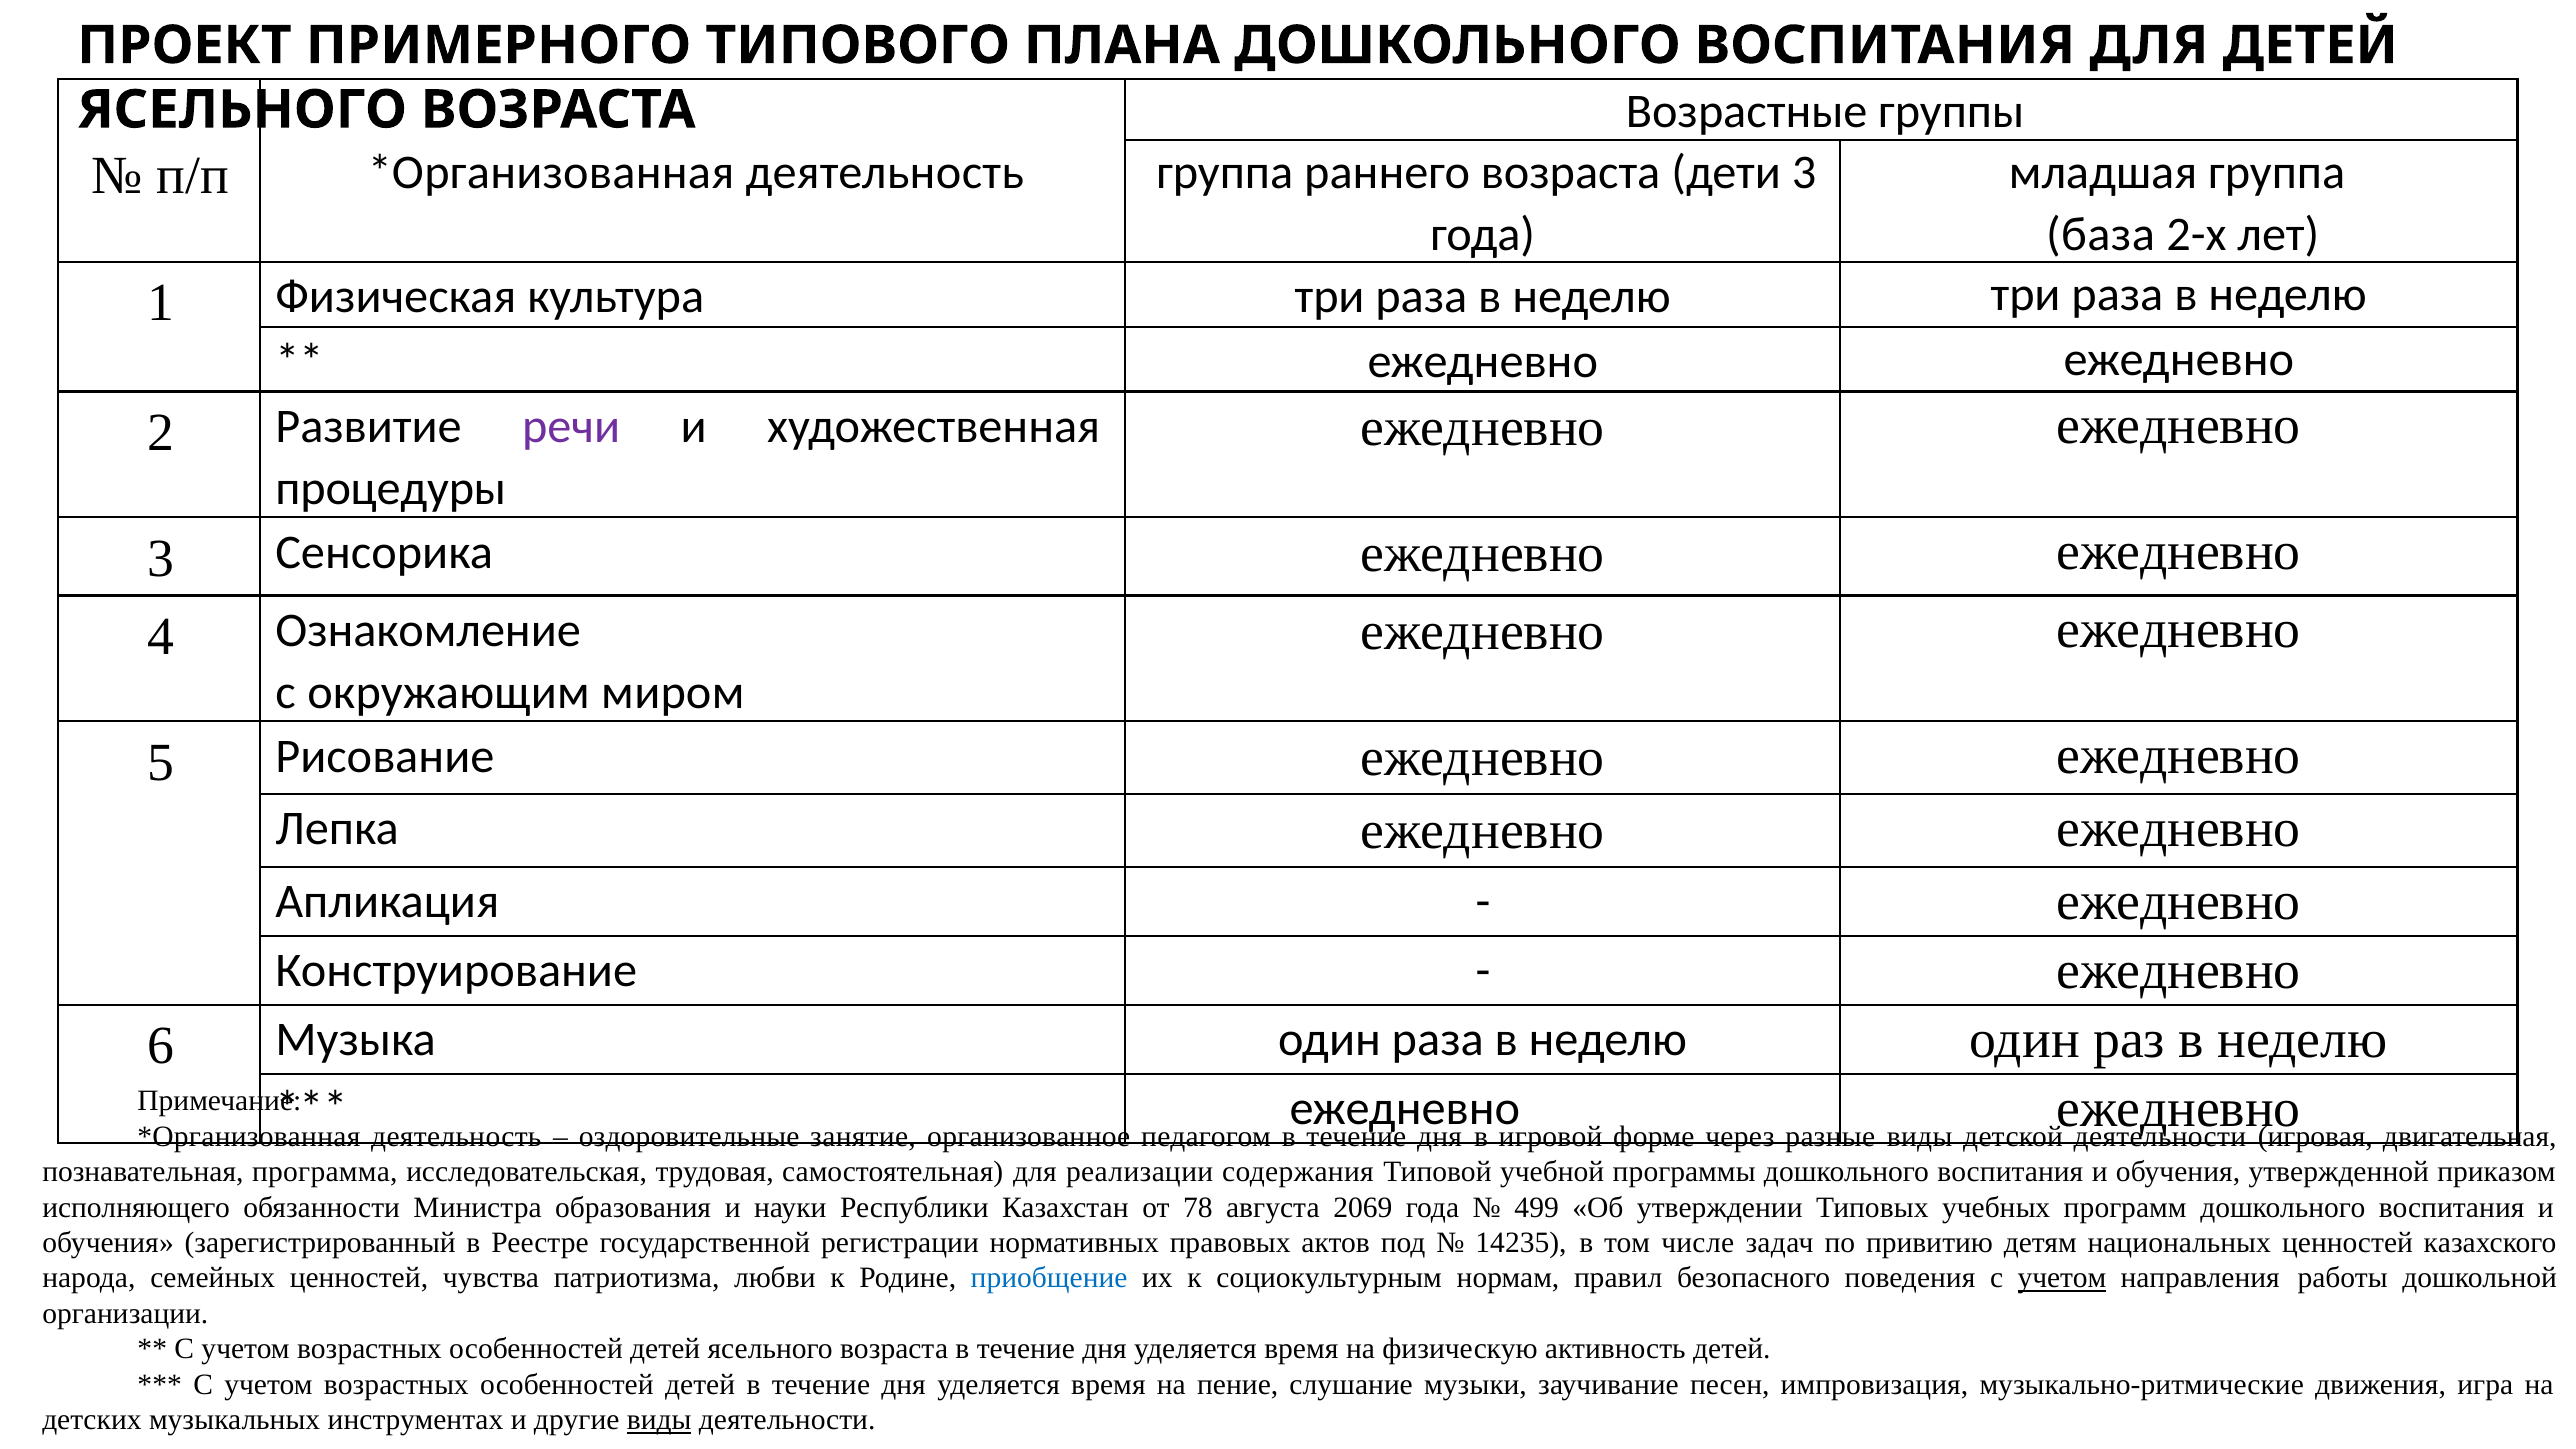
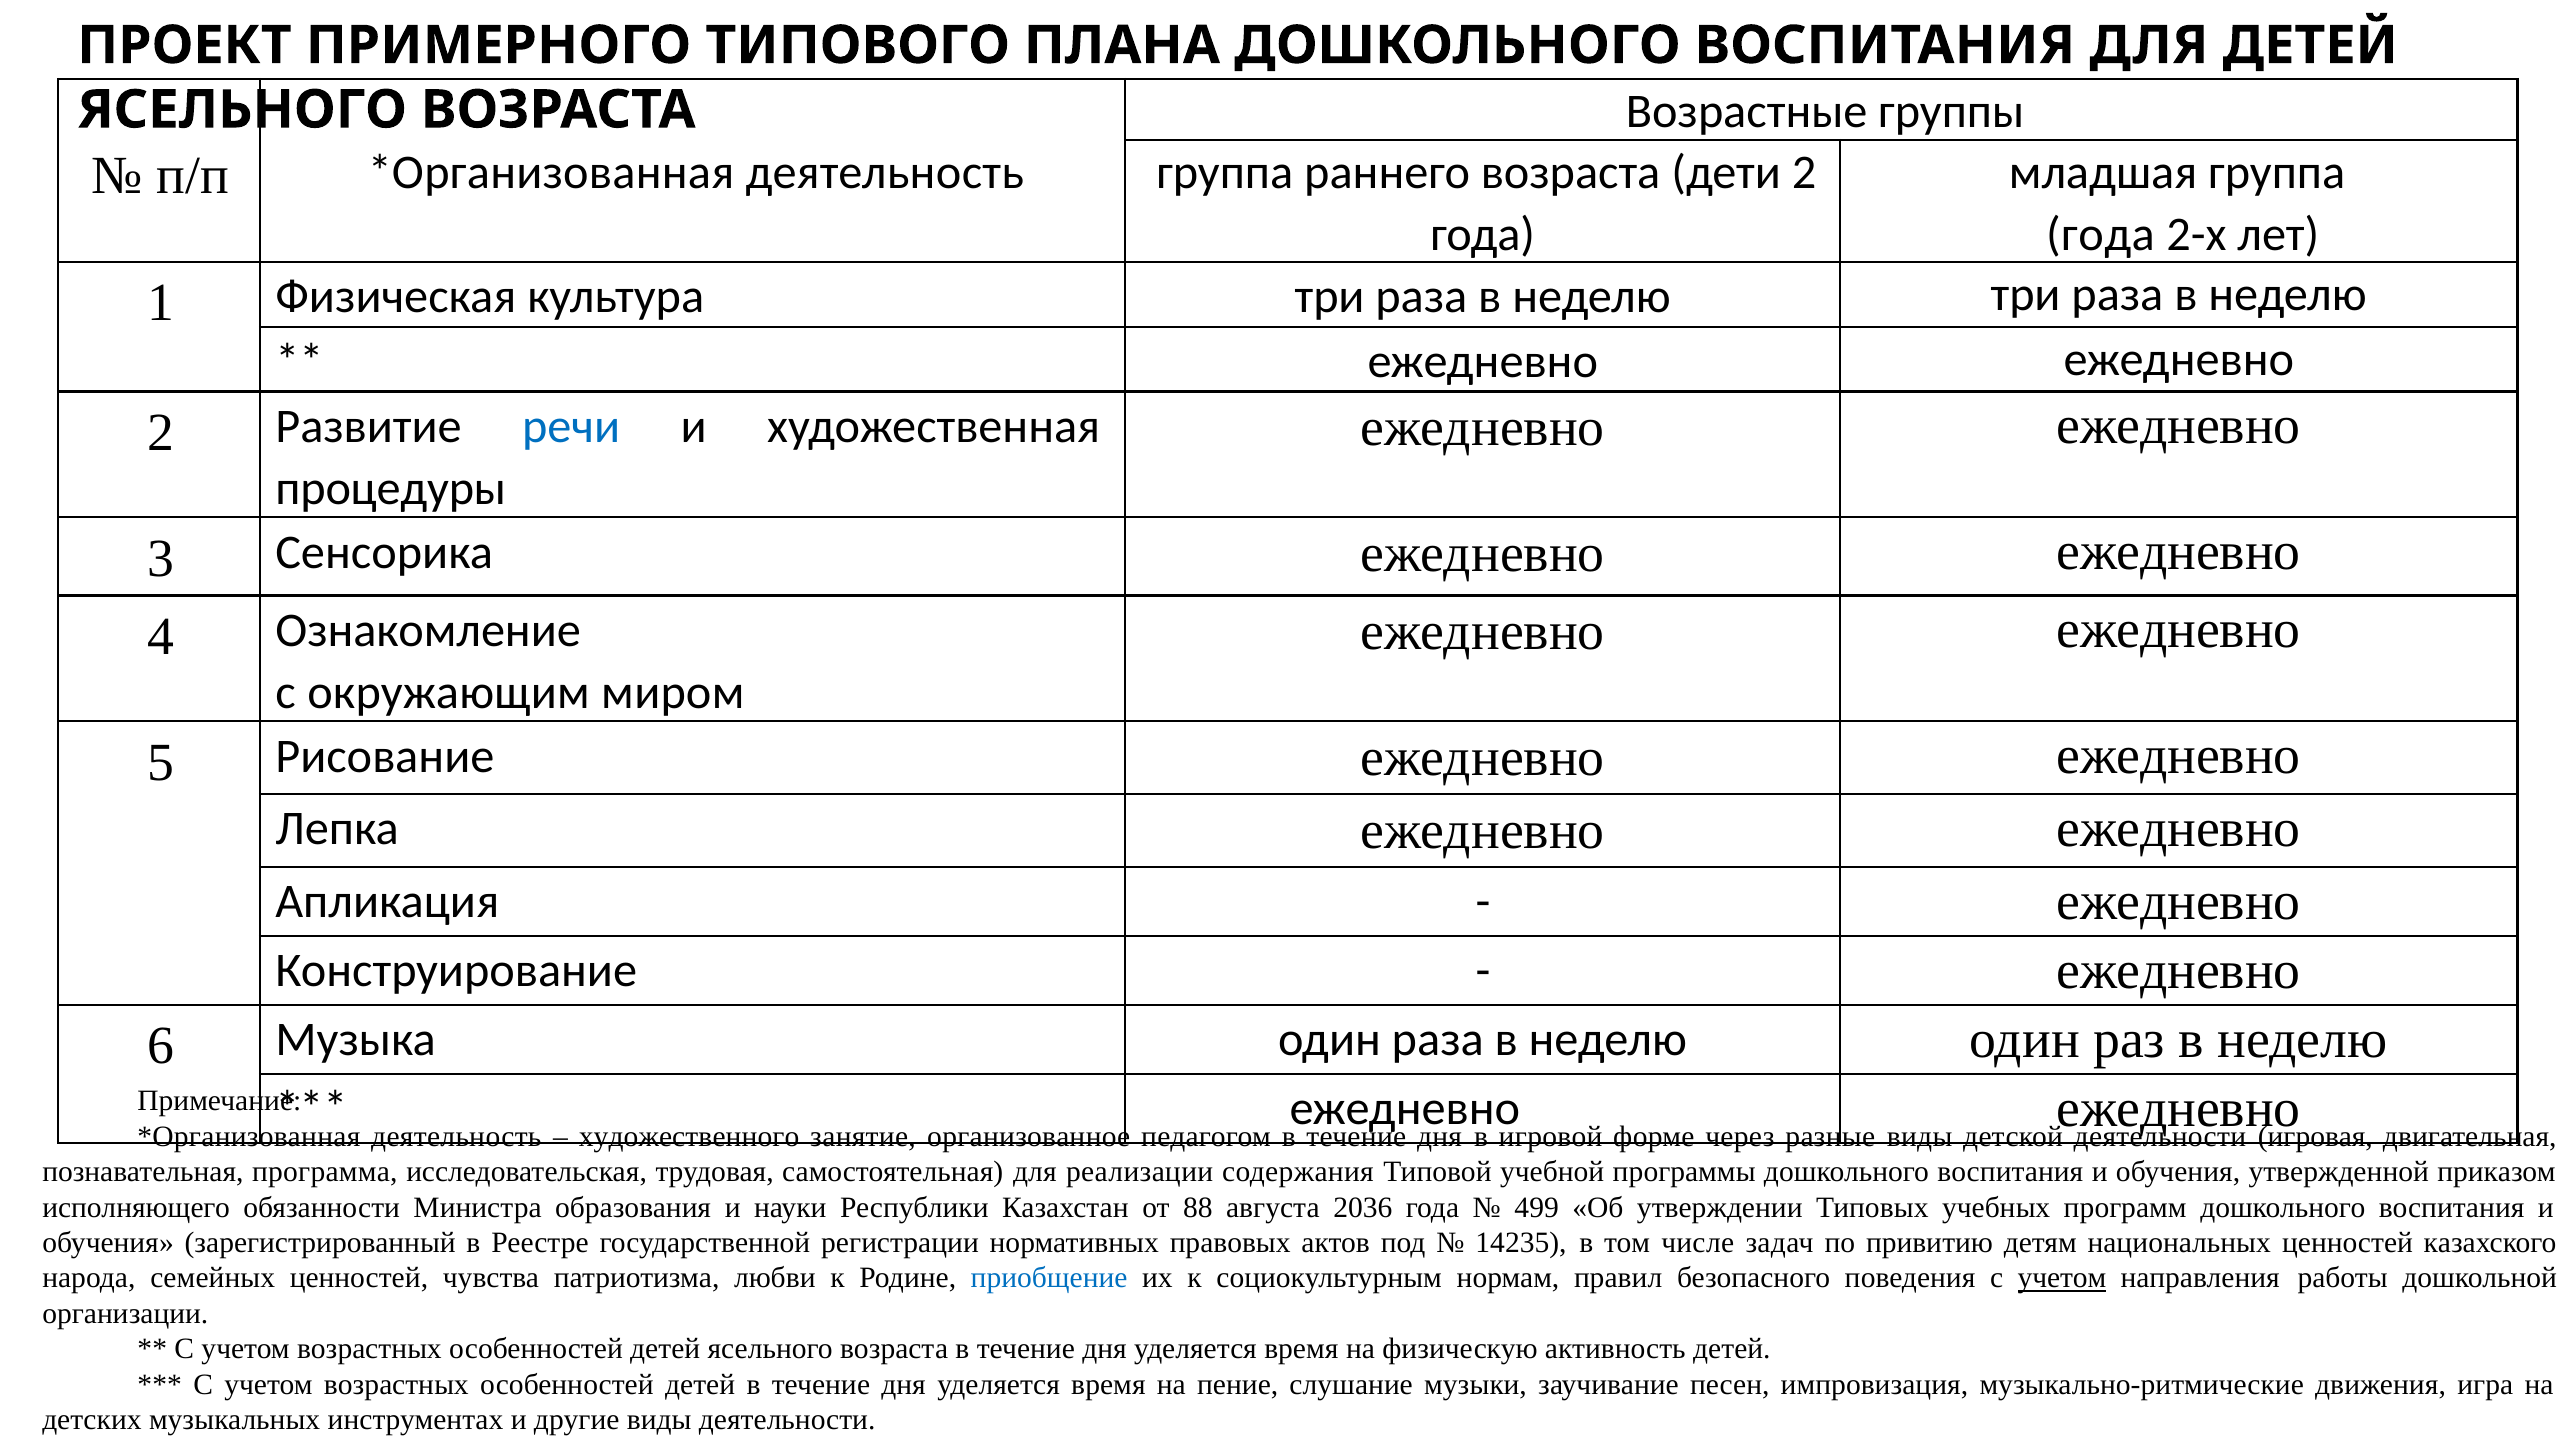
дети 3: 3 -> 2
база at (2100, 235): база -> года
речи colour: purple -> blue
оздоровительные: оздоровительные -> художественного
78: 78 -> 88
2069: 2069 -> 2036
виды at (659, 1420) underline: present -> none
